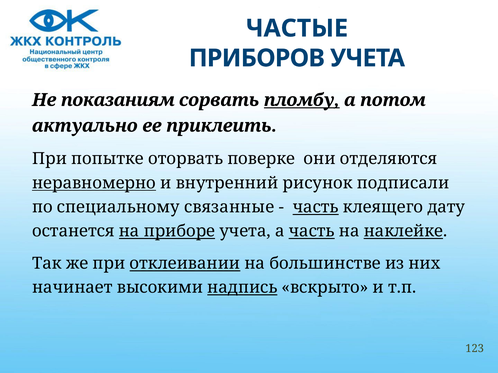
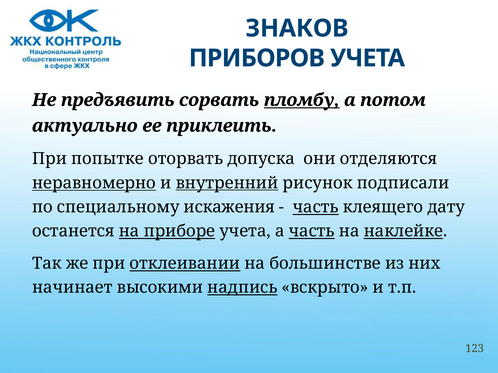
ЧАСТЫЕ: ЧАСТЫЕ -> ЗНАКОВ
показаниям: показаниям -> предъявить
поверке: поверке -> допуска
внутренний underline: none -> present
связанные: связанные -> искажения
